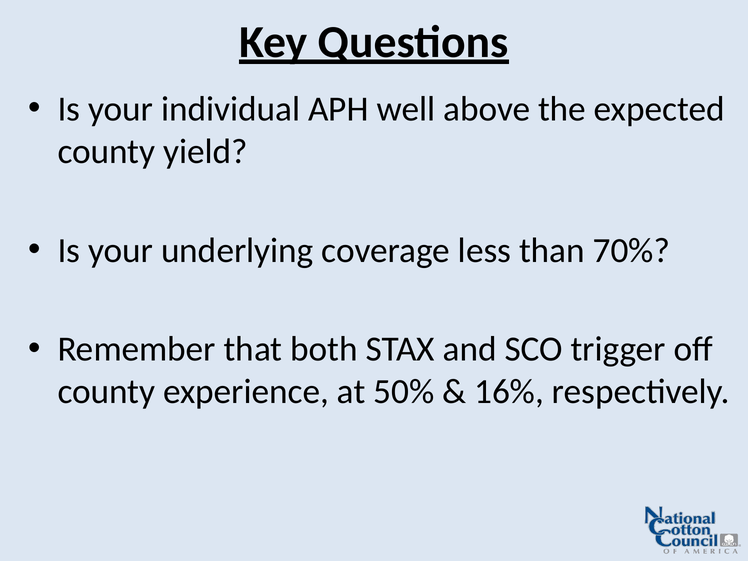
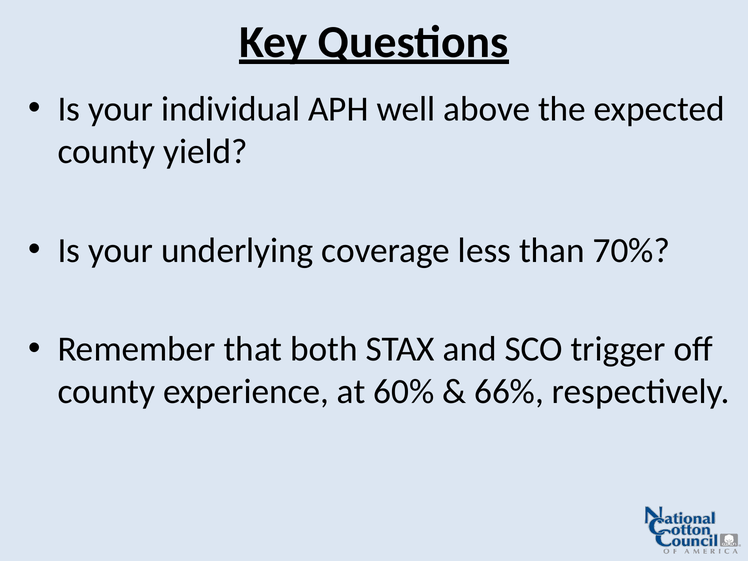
50%: 50% -> 60%
16%: 16% -> 66%
